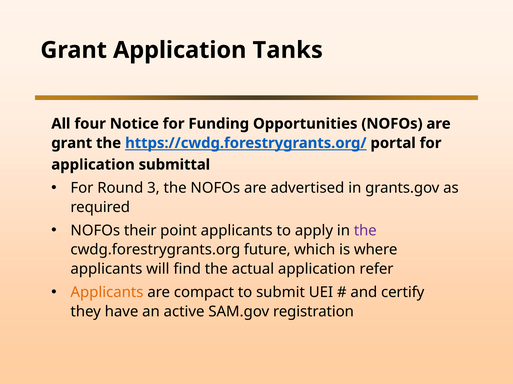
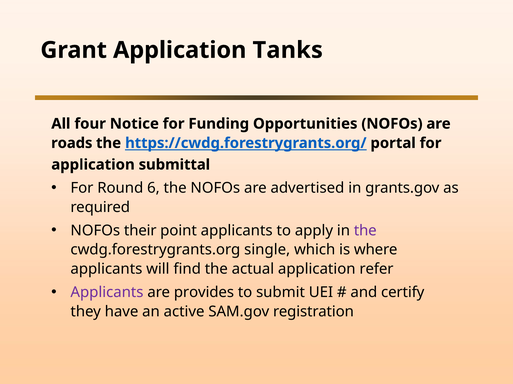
grant at (72, 143): grant -> roads
3: 3 -> 6
future: future -> single
Applicants at (107, 293) colour: orange -> purple
compact: compact -> provides
